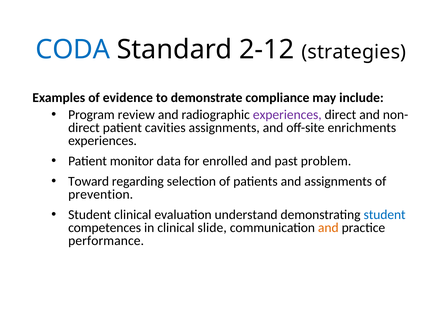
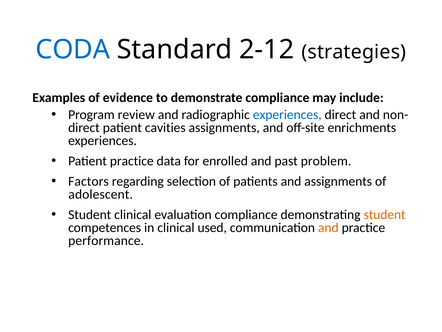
experiences at (287, 115) colour: purple -> blue
Patient monitor: monitor -> practice
Toward: Toward -> Factors
prevention: prevention -> adolescent
evaluation understand: understand -> compliance
student at (385, 214) colour: blue -> orange
slide: slide -> used
